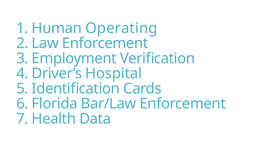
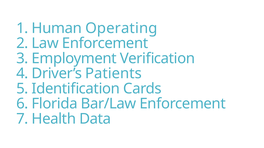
Hospital: Hospital -> Patients
